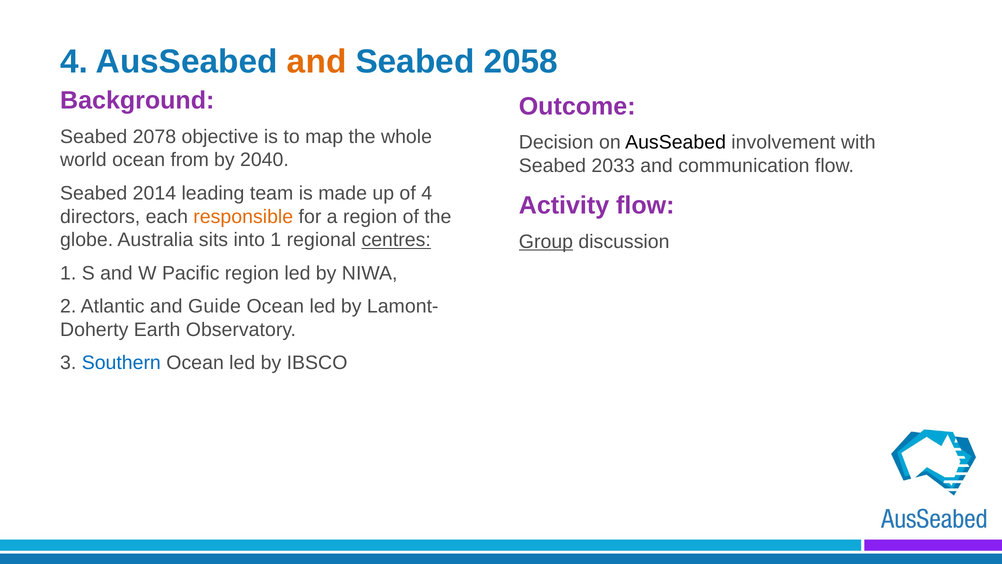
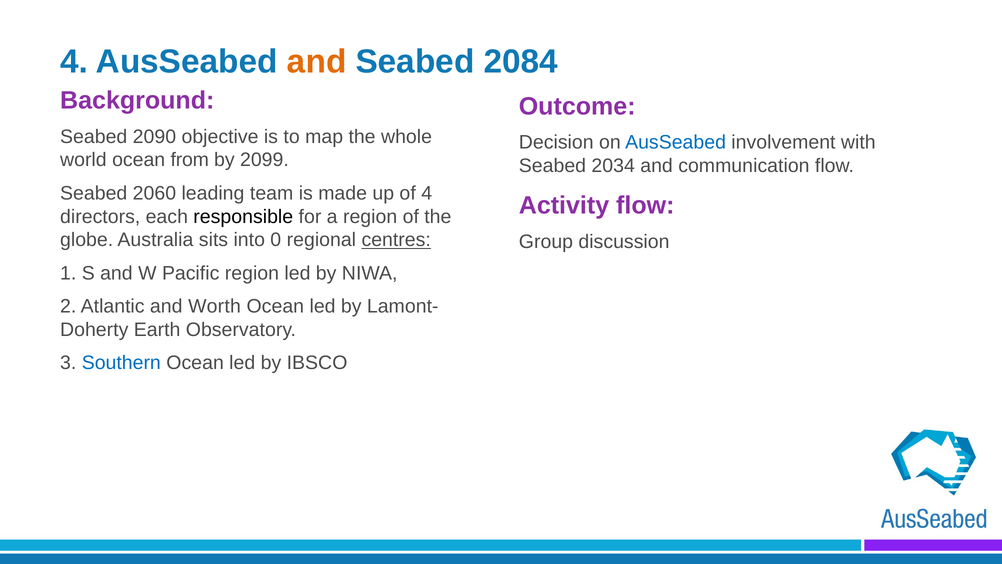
2058: 2058 -> 2084
2078: 2078 -> 2090
AusSeabed at (676, 142) colour: black -> blue
2040: 2040 -> 2099
2033: 2033 -> 2034
2014: 2014 -> 2060
responsible colour: orange -> black
into 1: 1 -> 0
Group underline: present -> none
Guide: Guide -> Worth
